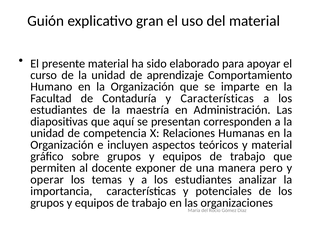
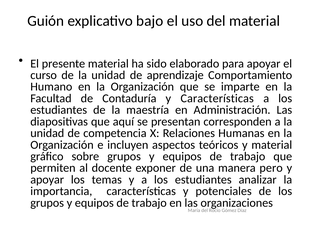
gran: gran -> bajo
operar at (47, 180): operar -> apoyar
